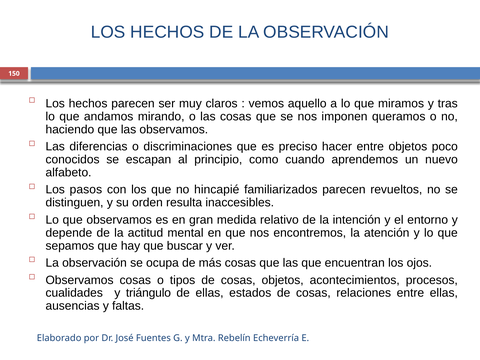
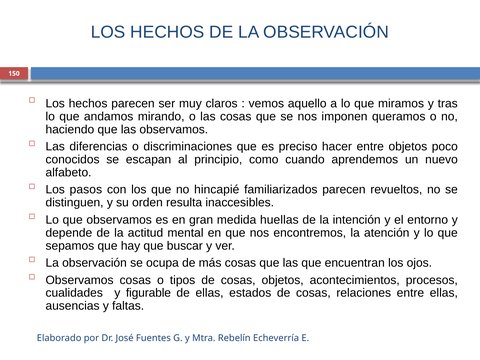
relativo: relativo -> huellas
triángulo: triángulo -> figurable
